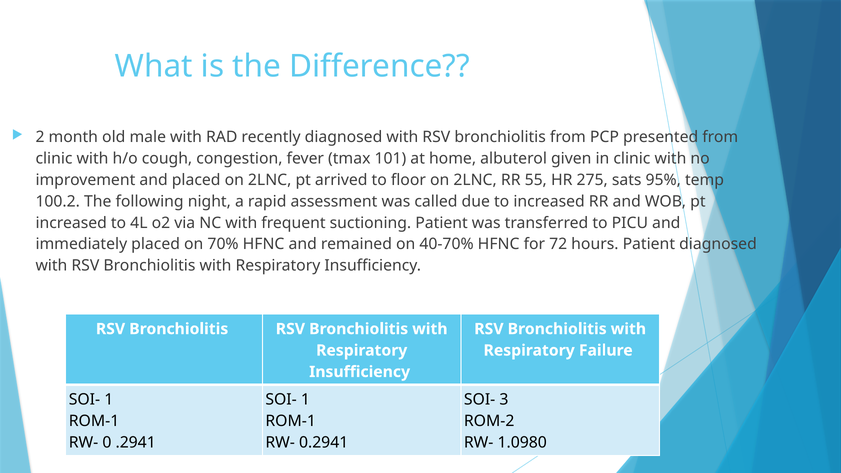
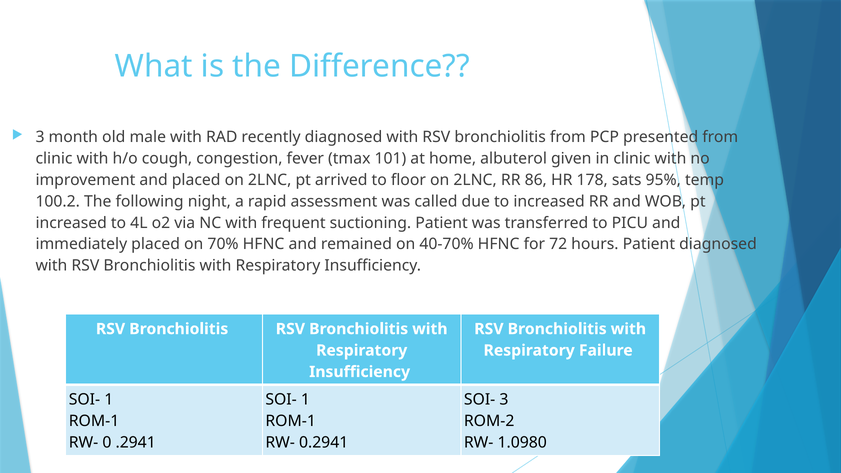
2 at (40, 137): 2 -> 3
55: 55 -> 86
275: 275 -> 178
